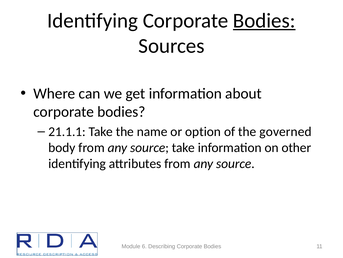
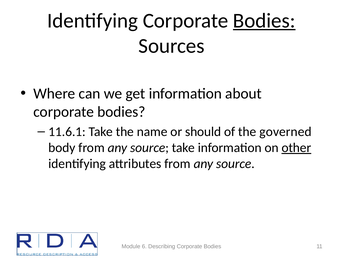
21.1.1: 21.1.1 -> 11.6.1
option: option -> should
other underline: none -> present
